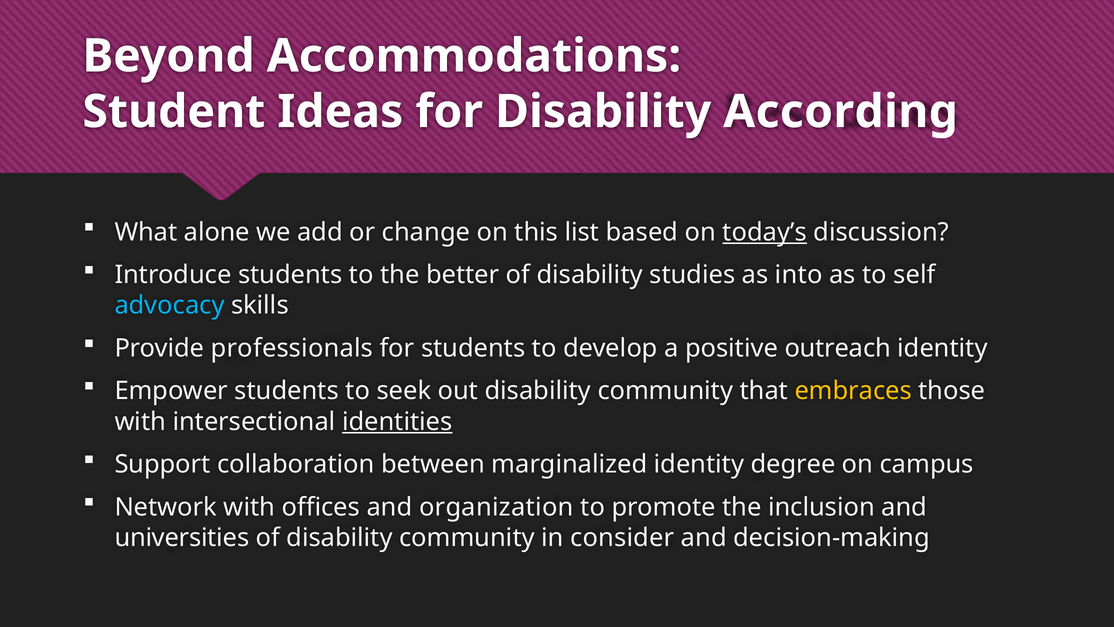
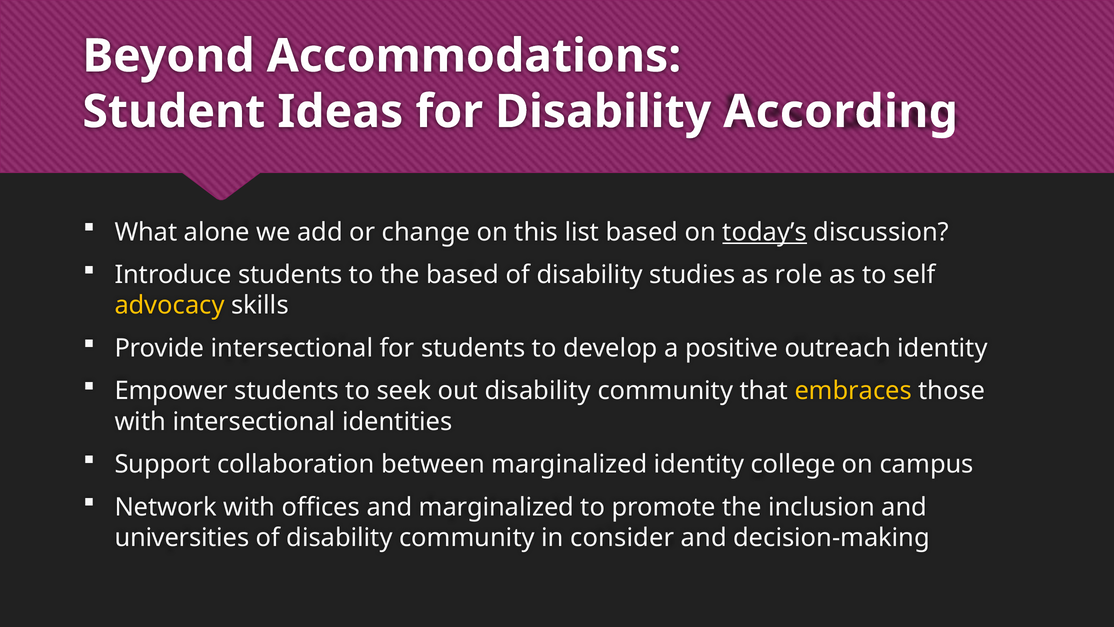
the better: better -> based
into: into -> role
advocacy colour: light blue -> yellow
Provide professionals: professionals -> intersectional
identities underline: present -> none
degree: degree -> college
and organization: organization -> marginalized
